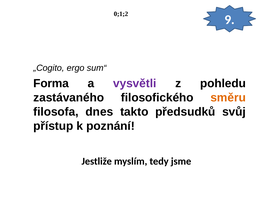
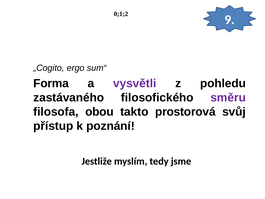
směru colour: orange -> purple
dnes: dnes -> obou
předsudků: předsudků -> prostorová
